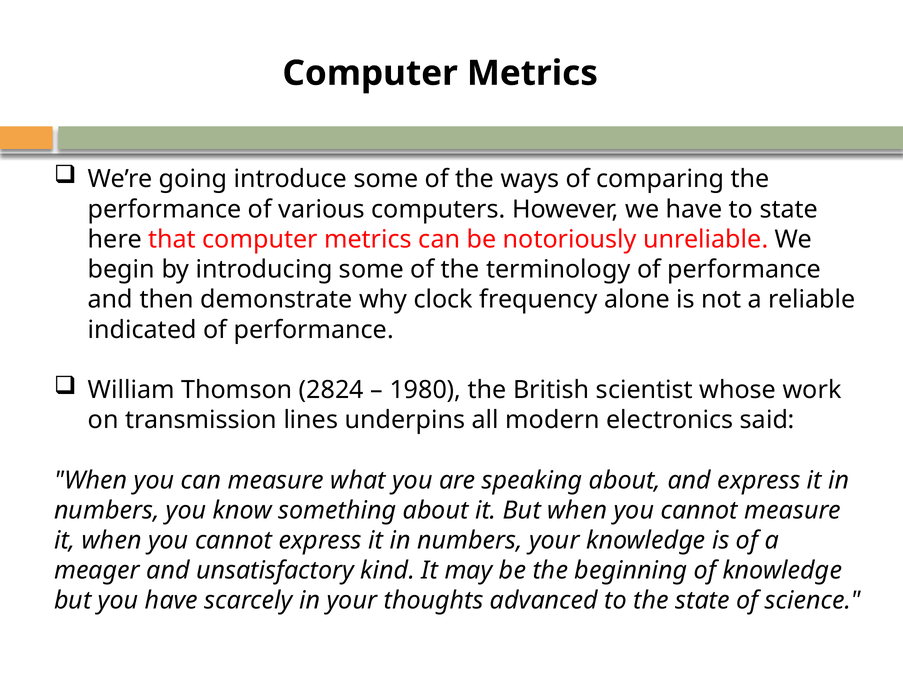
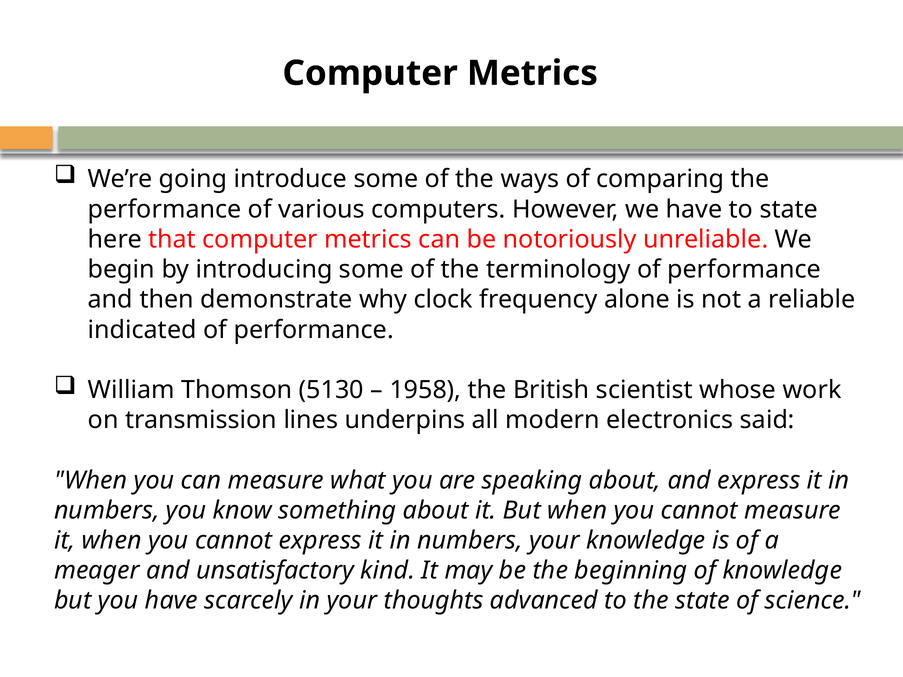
2824: 2824 -> 5130
1980: 1980 -> 1958
